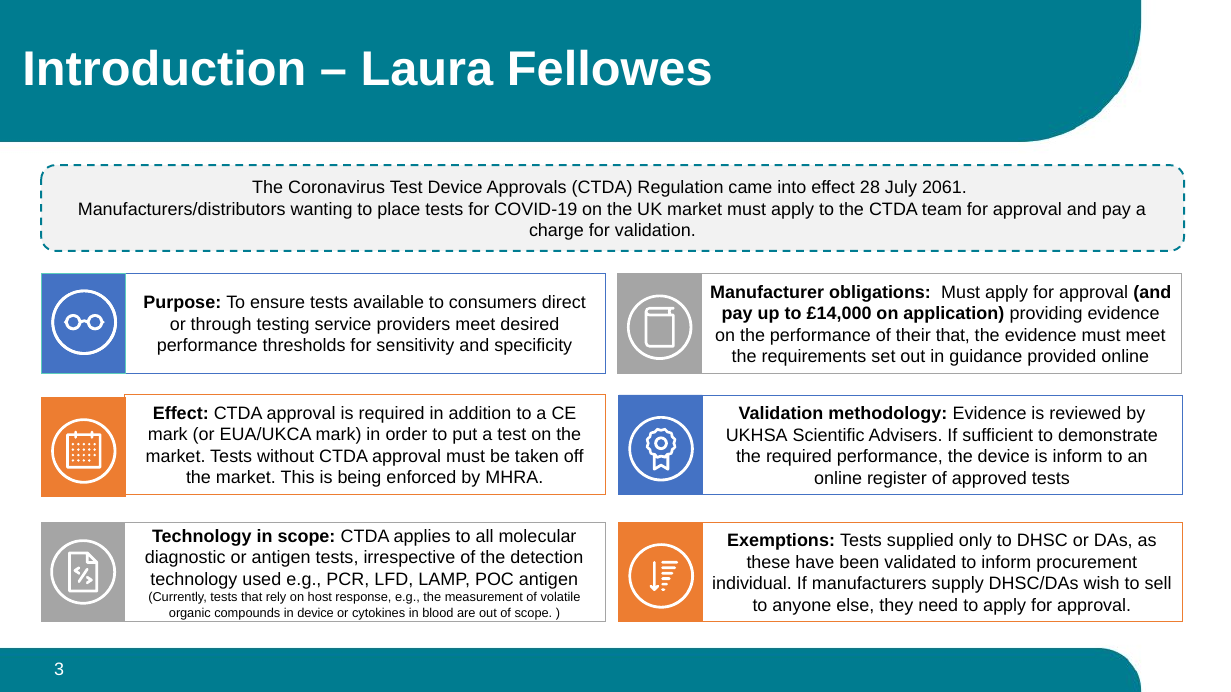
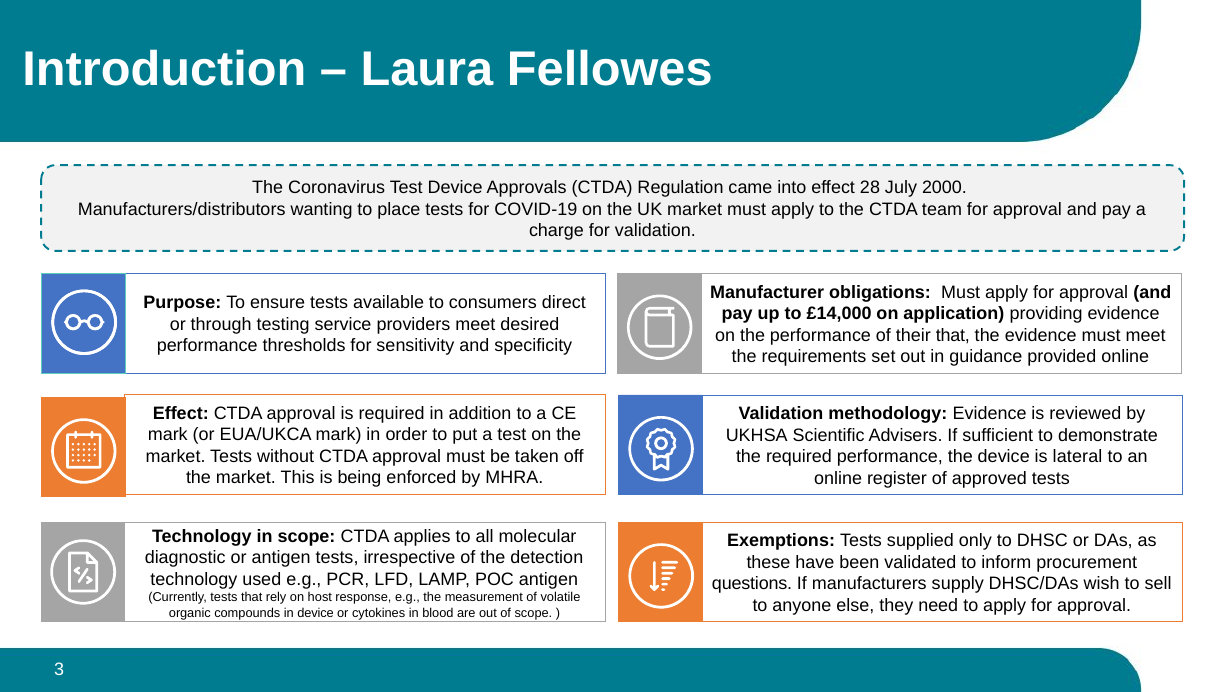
2061: 2061 -> 2000
is inform: inform -> lateral
individual: individual -> questions
